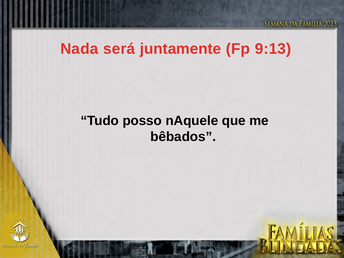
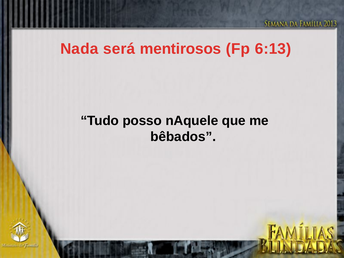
juntamente: juntamente -> mentirosos
9:13: 9:13 -> 6:13
